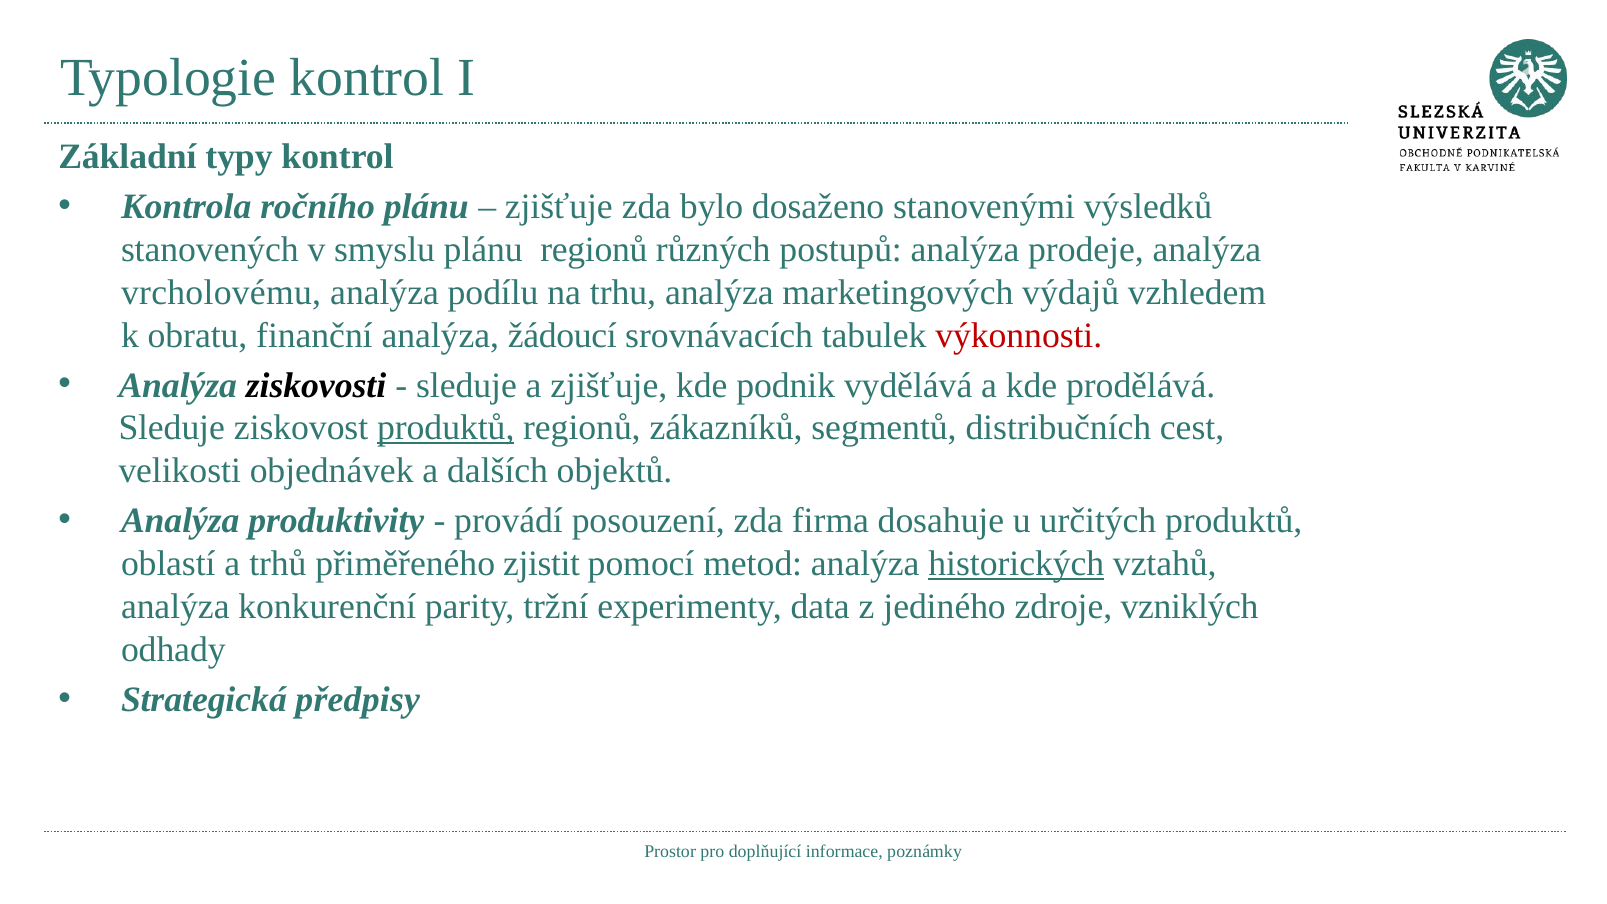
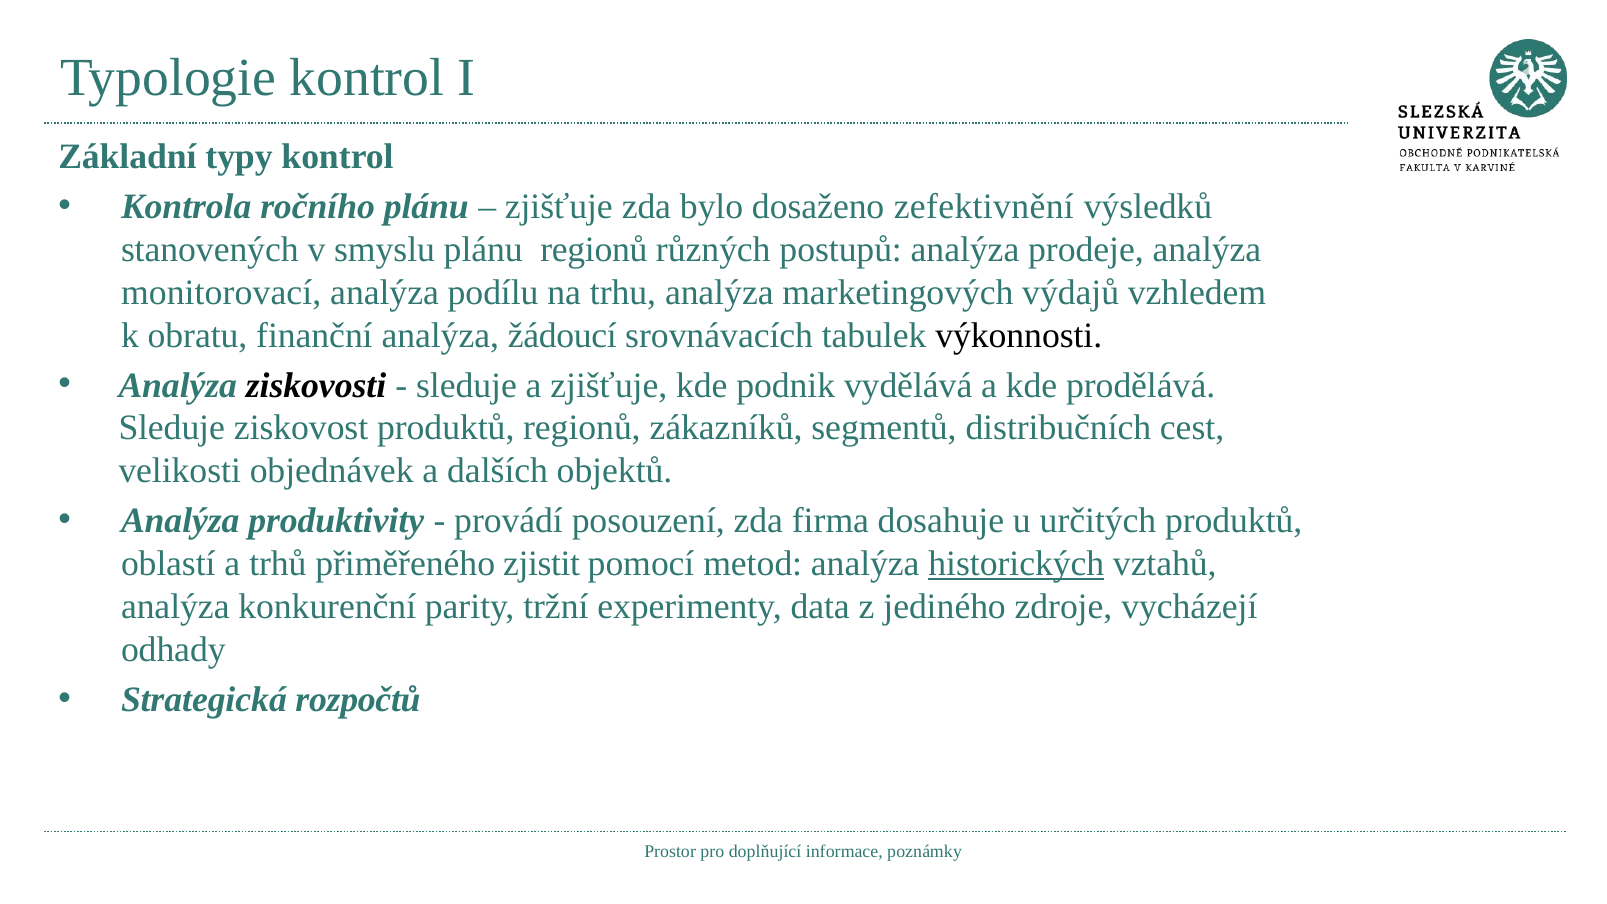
stanovenými: stanovenými -> zefektivnění
vrcholovému: vrcholovému -> monitorovací
výkonnosti colour: red -> black
produktů at (446, 428) underline: present -> none
vzniklých: vzniklých -> vycházejí
předpisy: předpisy -> rozpočtů
